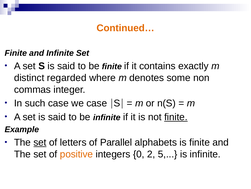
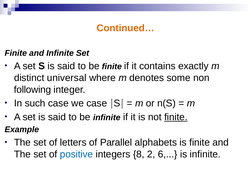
regarded: regarded -> universal
commas: commas -> following
set at (40, 142) underline: present -> none
positive colour: orange -> blue
0: 0 -> 8
5: 5 -> 6
